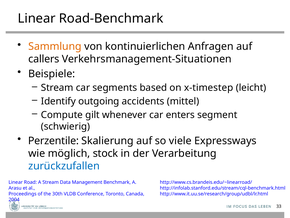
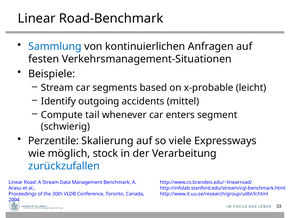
Sammlung colour: orange -> blue
callers: callers -> festen
x-timestep: x-timestep -> x-probable
gilt: gilt -> tail
